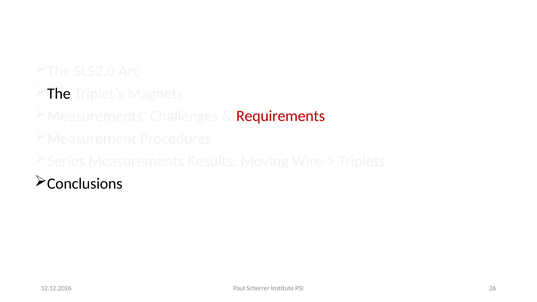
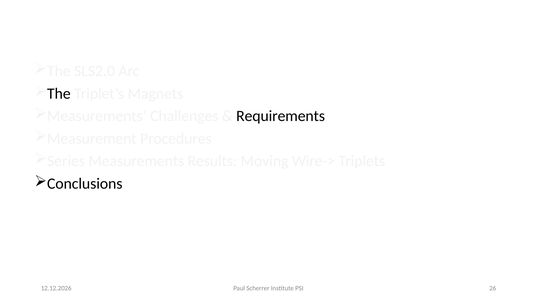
Requirements colour: red -> black
